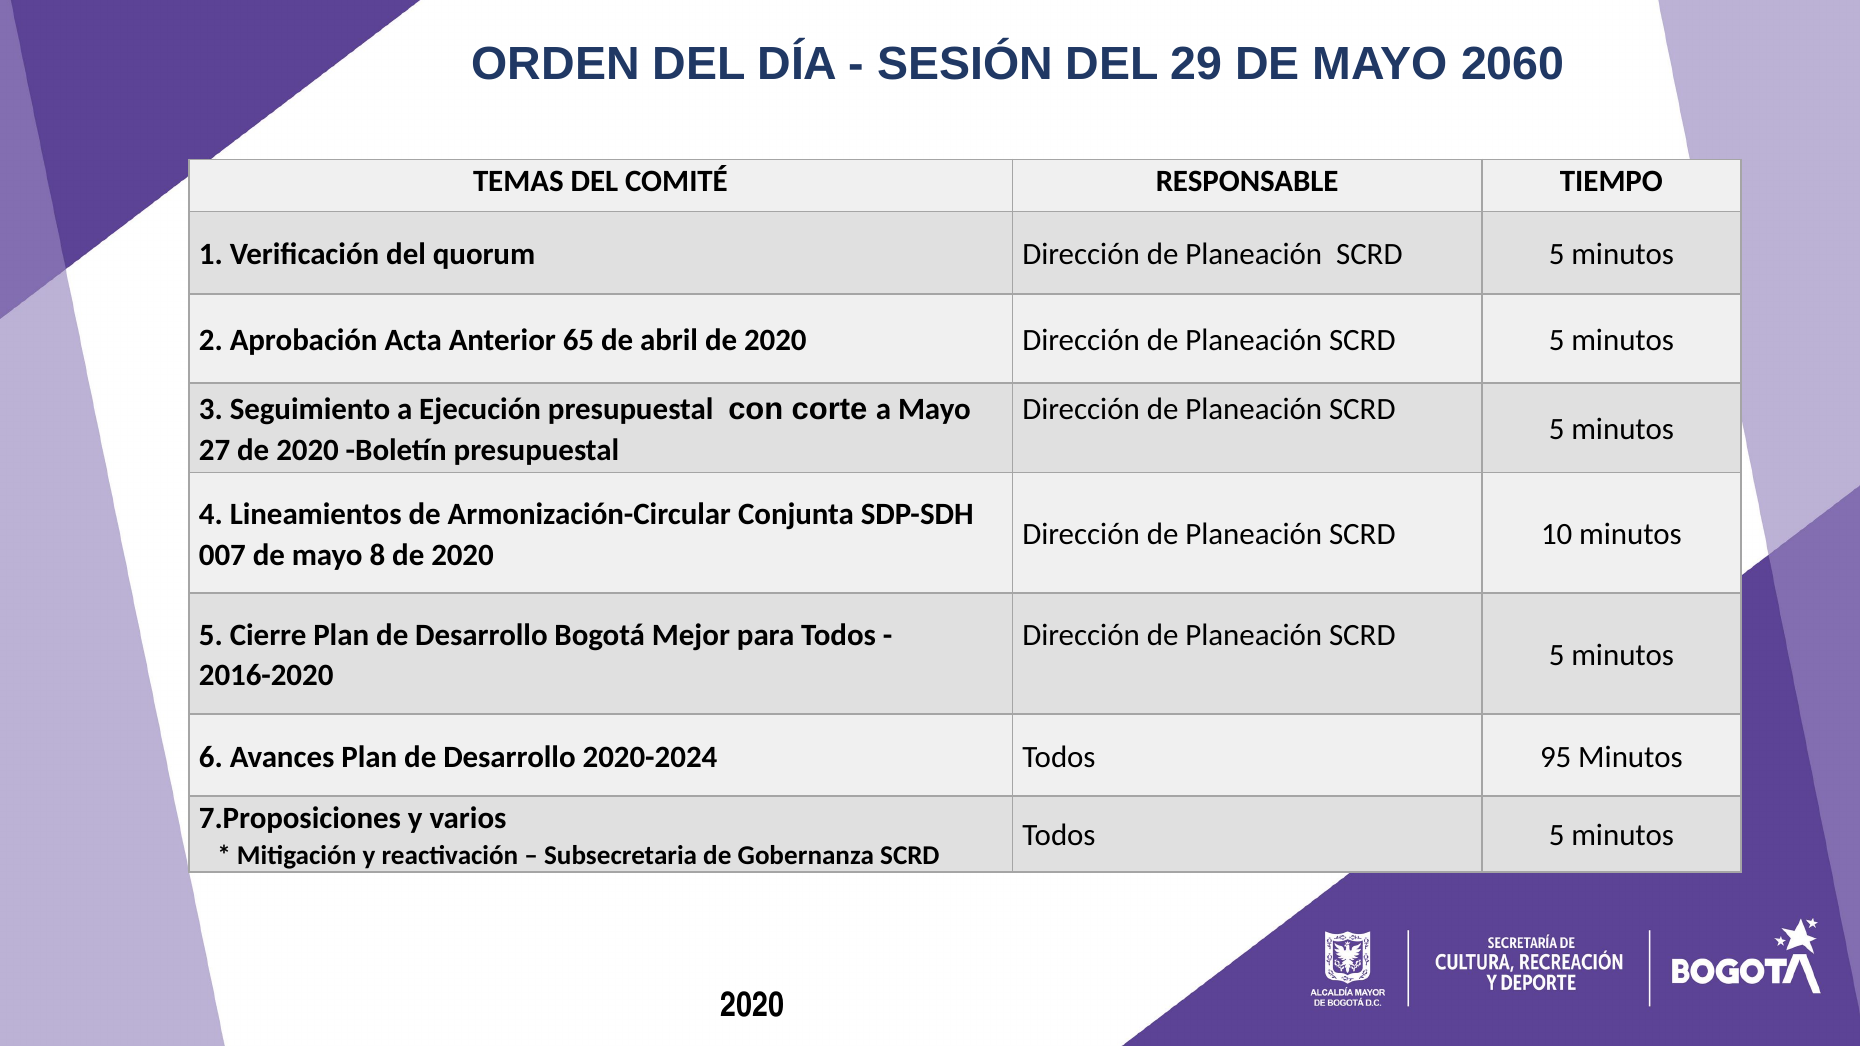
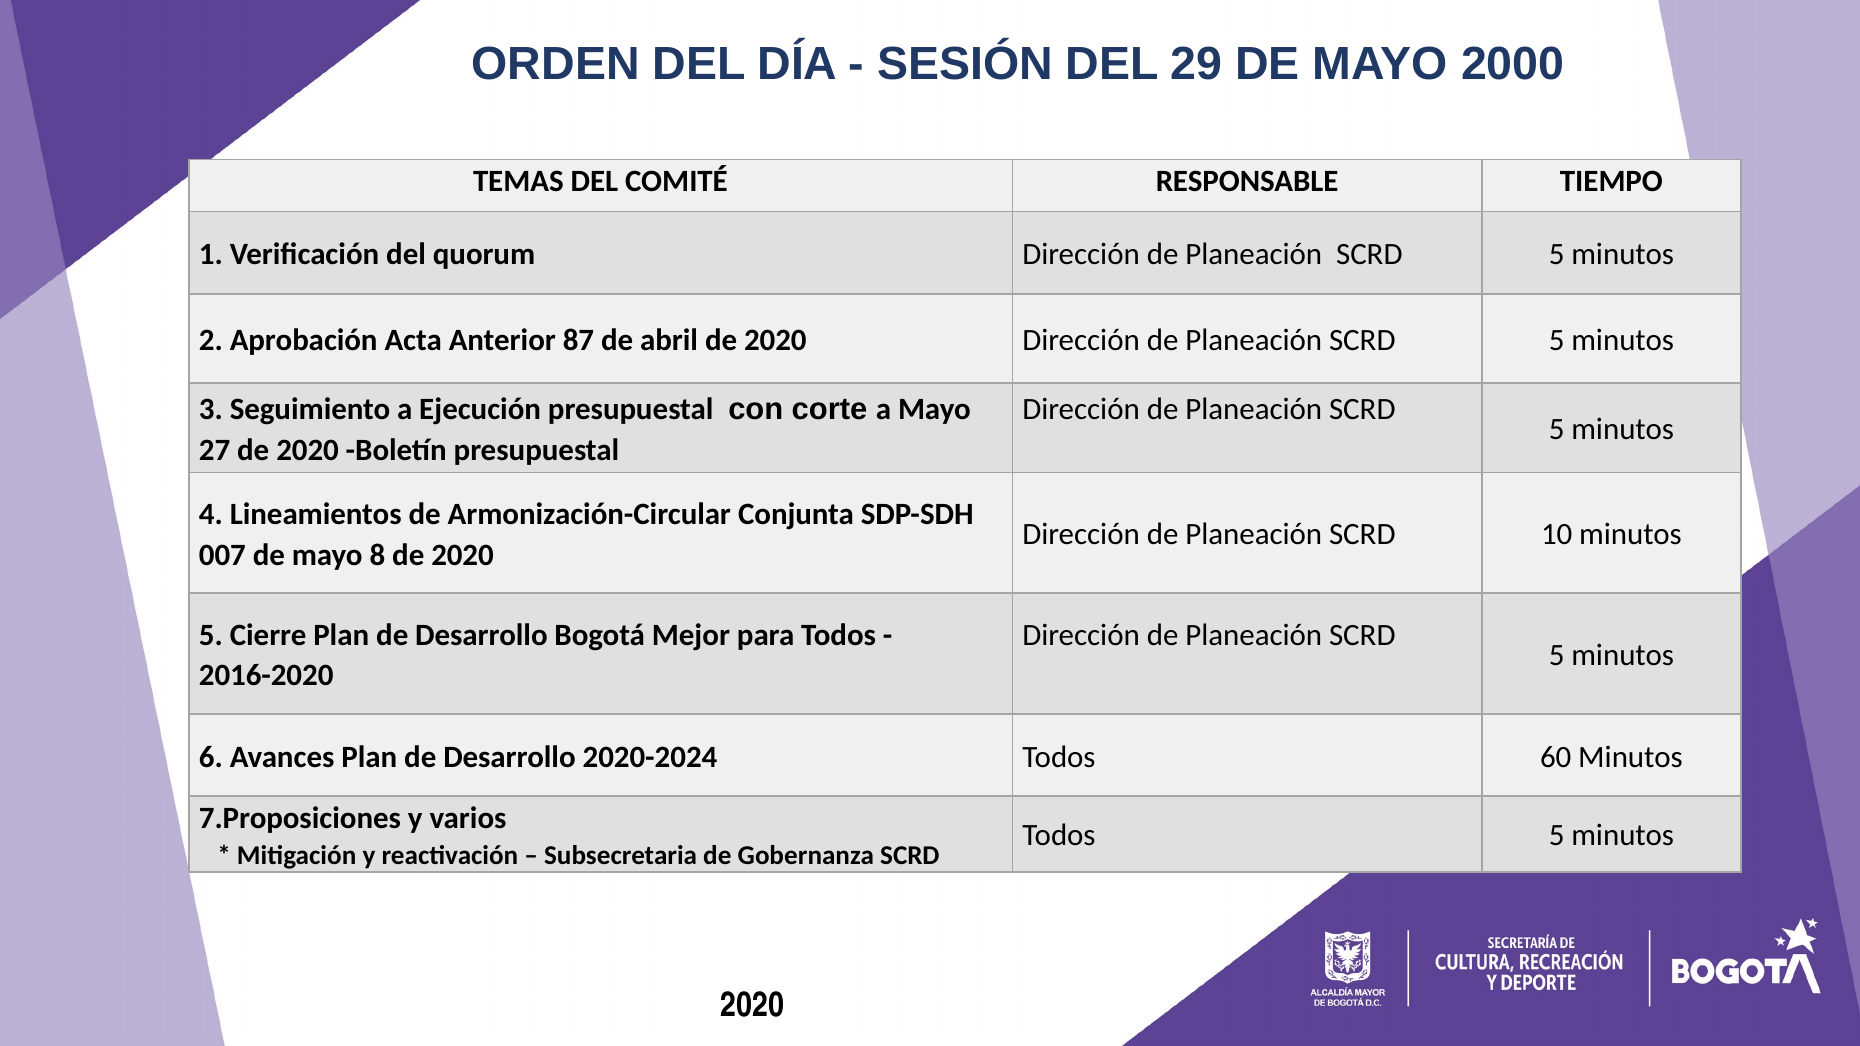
2060: 2060 -> 2000
65: 65 -> 87
95: 95 -> 60
